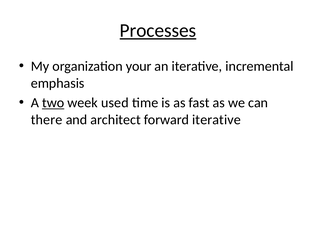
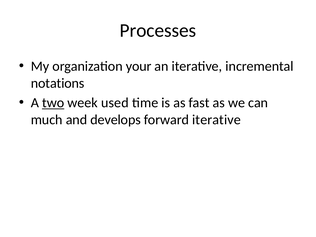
Processes underline: present -> none
emphasis: emphasis -> notations
there: there -> much
architect: architect -> develops
